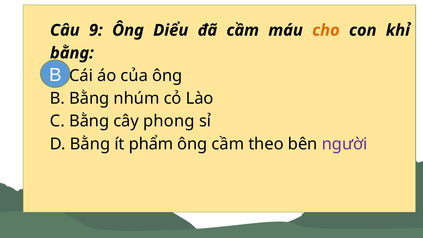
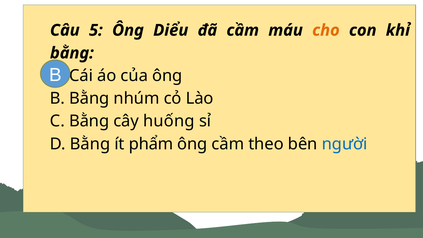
9: 9 -> 5
phong: phong -> huống
người colour: purple -> blue
